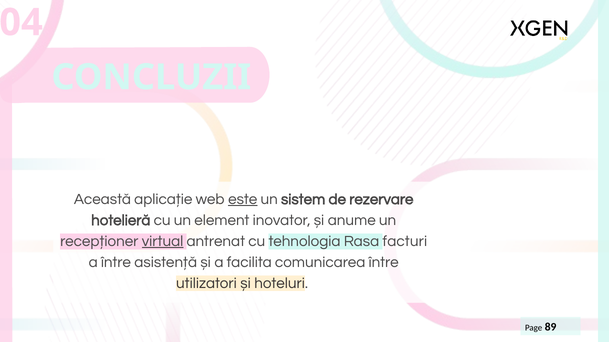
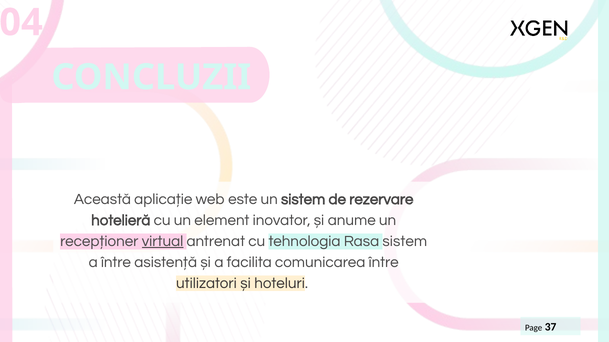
este underline: present -> none
Rasa facturi: facturi -> sistem
89: 89 -> 37
